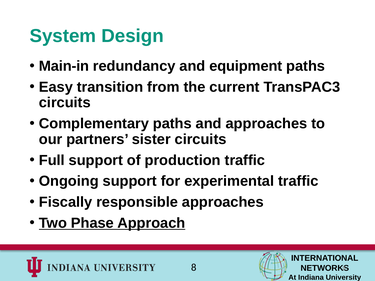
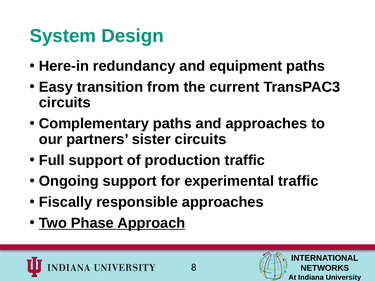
Main-in: Main-in -> Here-in
